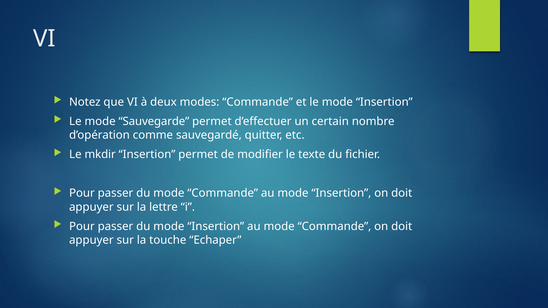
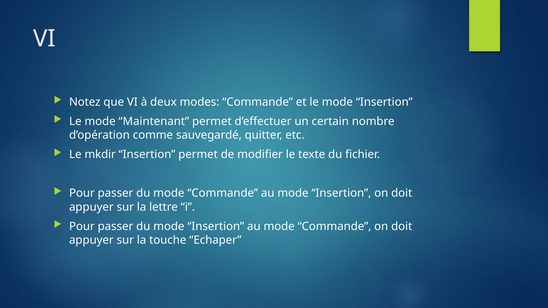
Sauvegarde: Sauvegarde -> Maintenant
